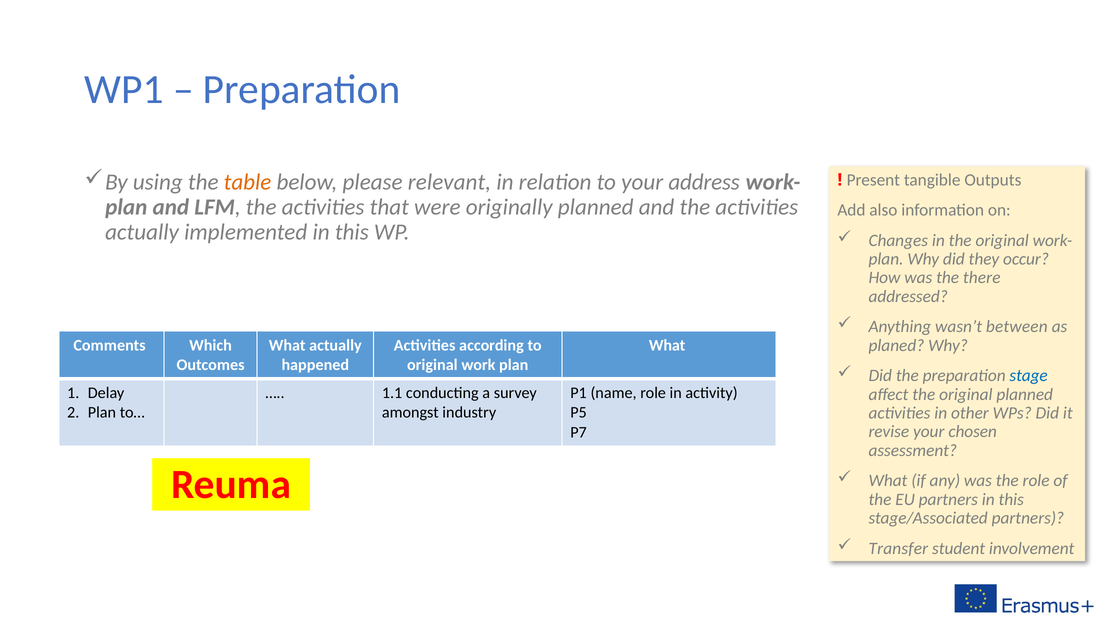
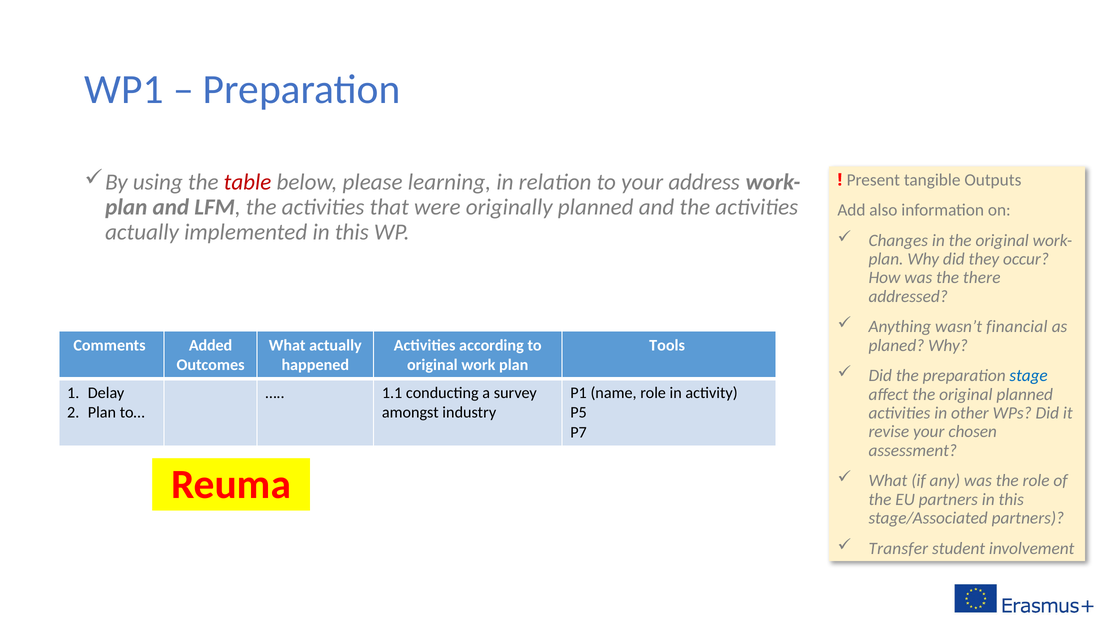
table colour: orange -> red
relevant: relevant -> learning
between: between -> financial
Which: Which -> Added
What at (667, 345): What -> Tools
